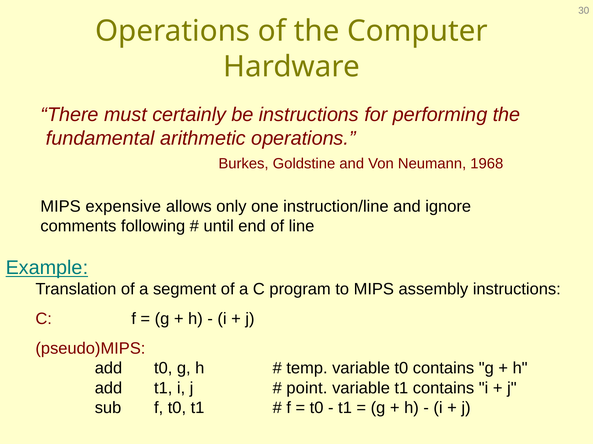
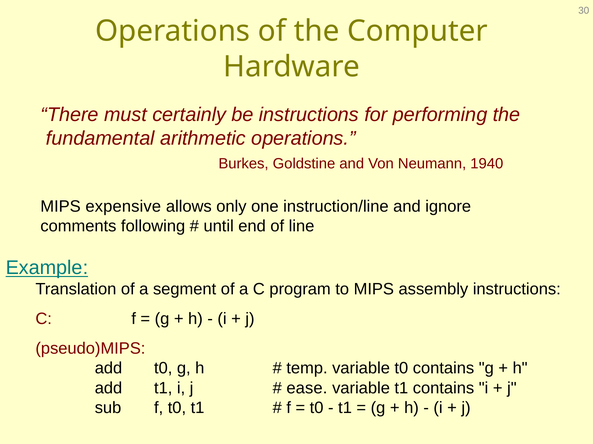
1968: 1968 -> 1940
point: point -> ease
